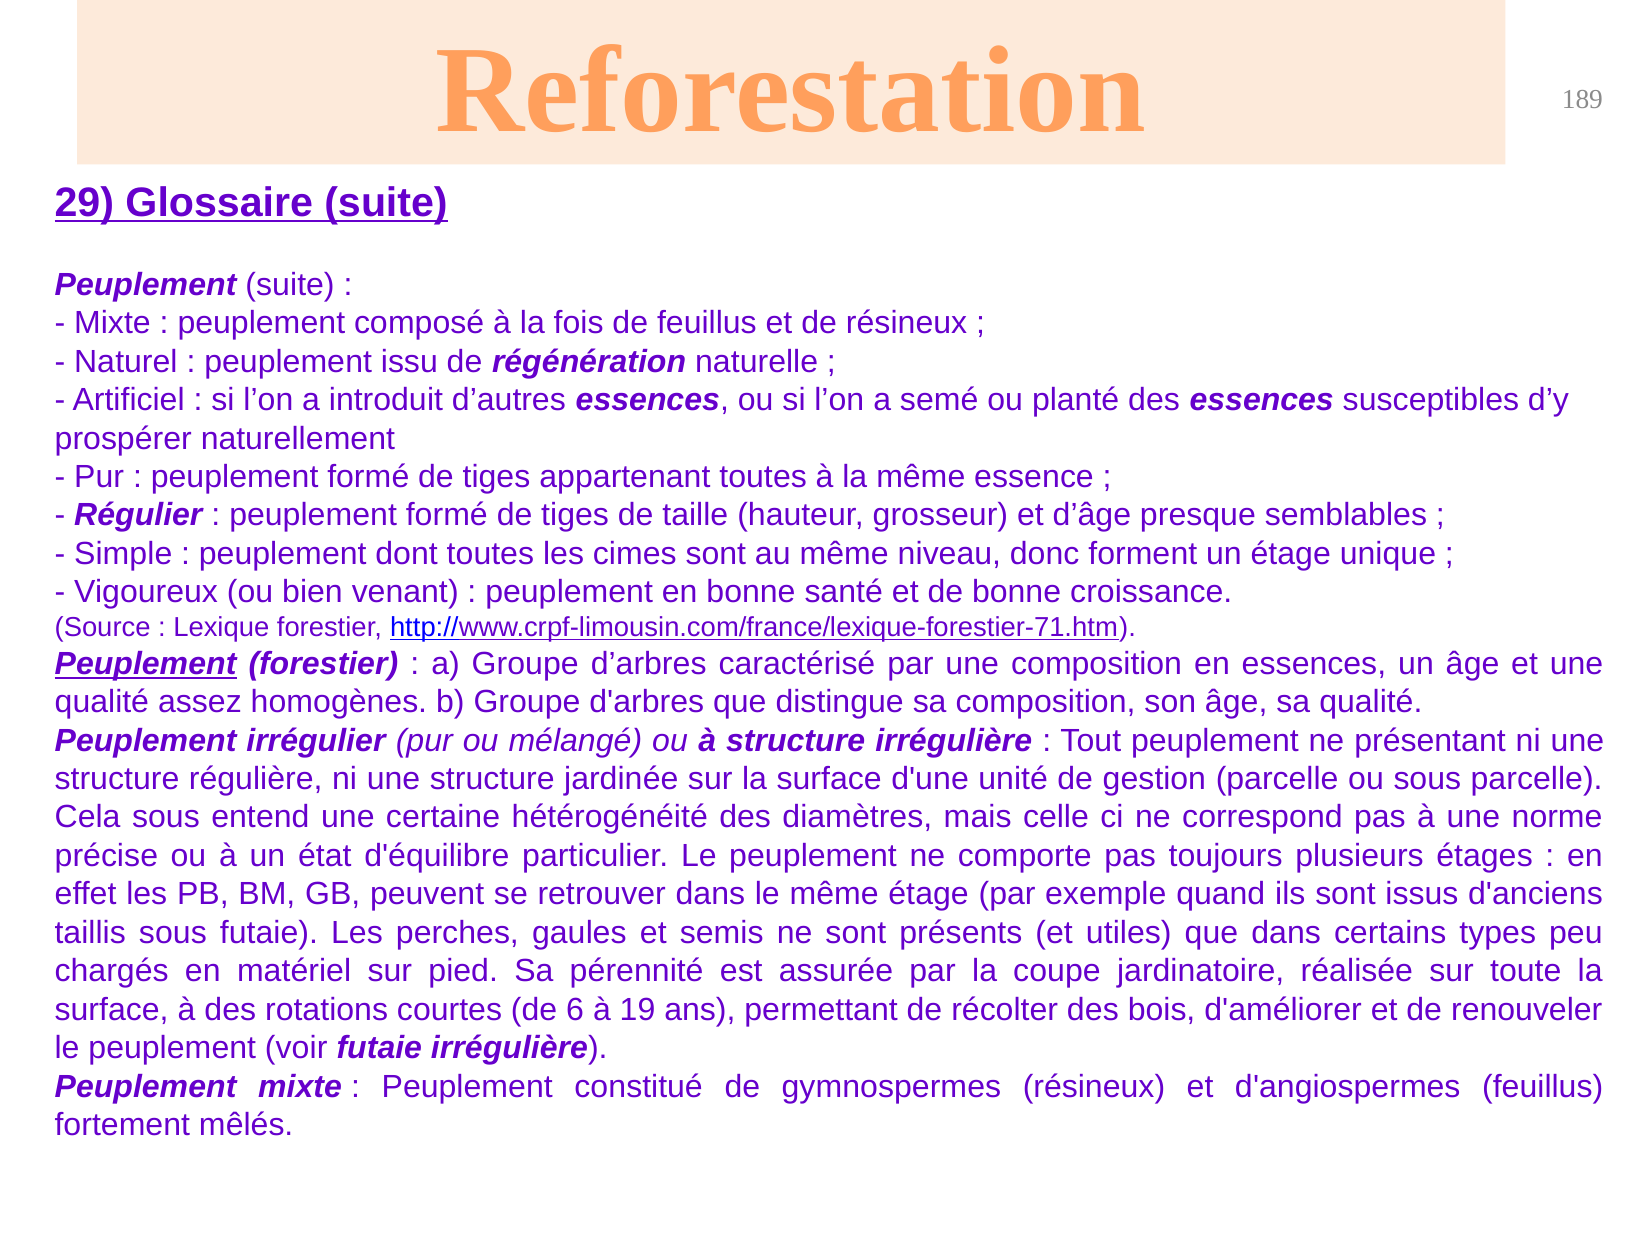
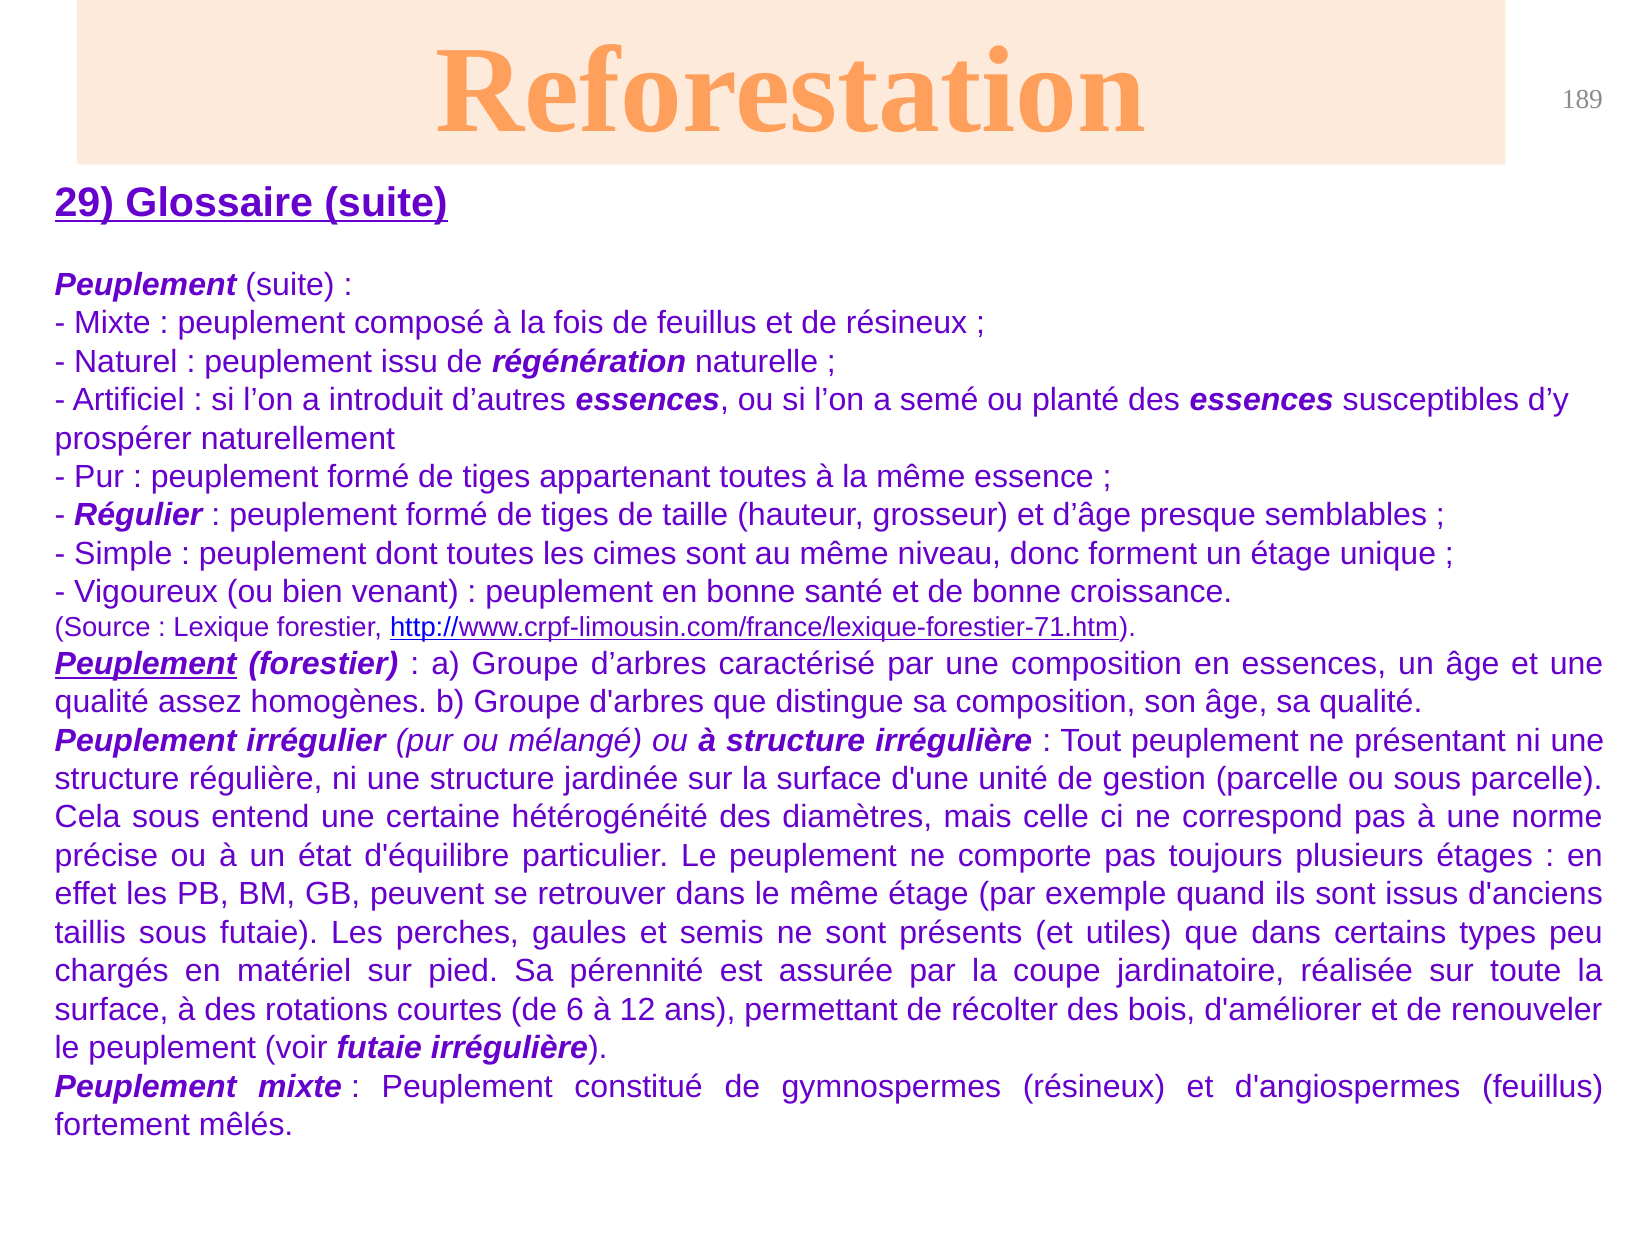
19: 19 -> 12
